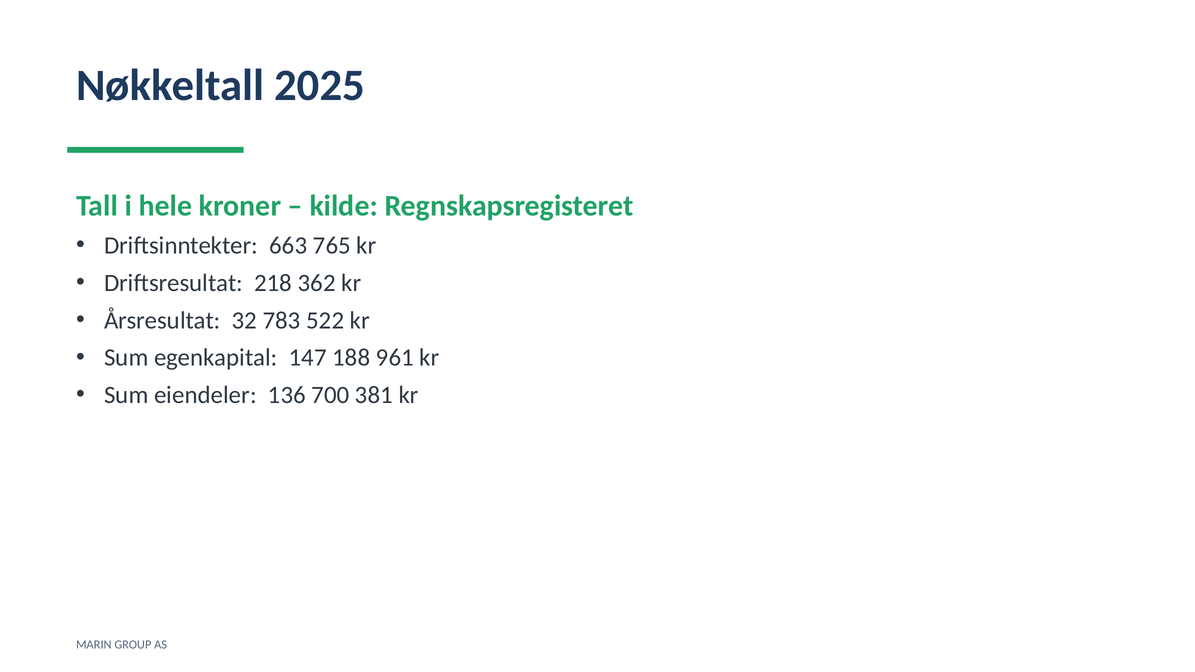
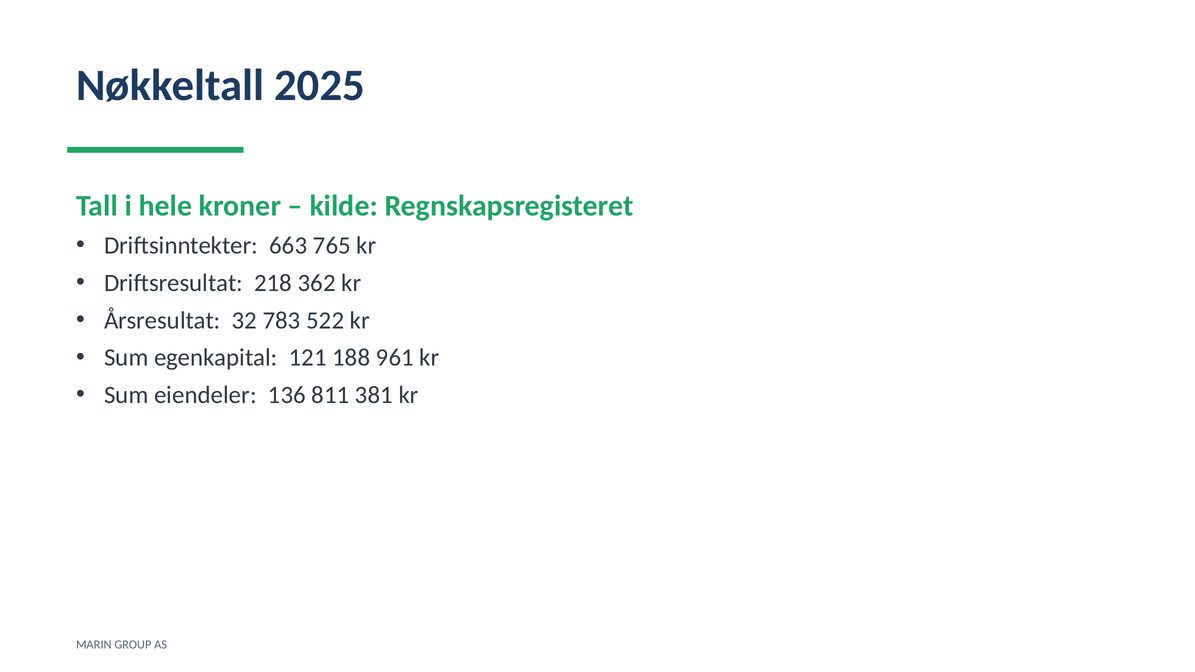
147: 147 -> 121
700: 700 -> 811
